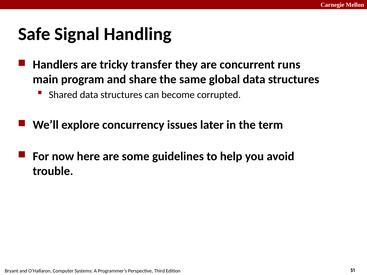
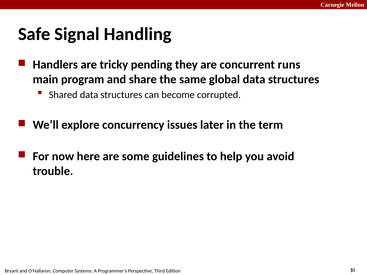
transfer: transfer -> pending
